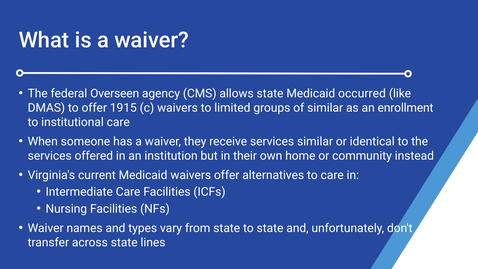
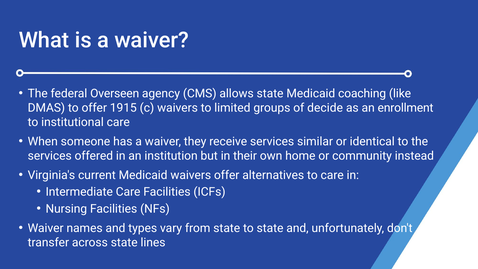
occurred: occurred -> coaching
of similar: similar -> decide
